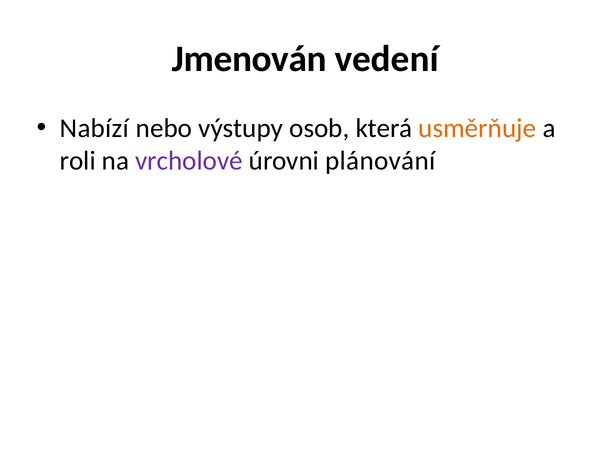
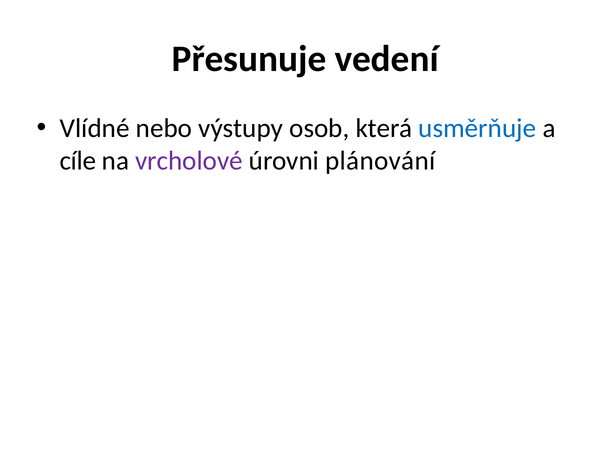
Jmenován: Jmenován -> Přesunuje
Nabízí: Nabízí -> Vlídné
usměrňuje colour: orange -> blue
roli: roli -> cíle
